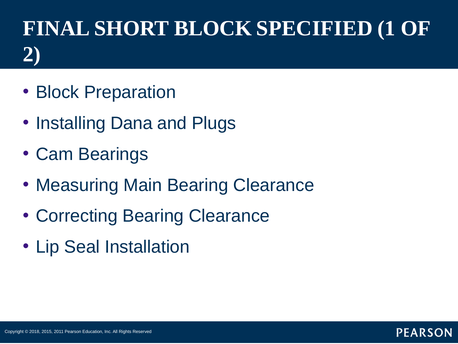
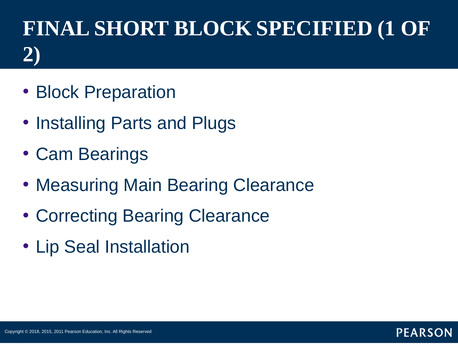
Dana: Dana -> Parts
